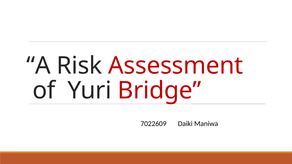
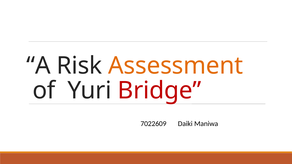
Assessment colour: red -> orange
